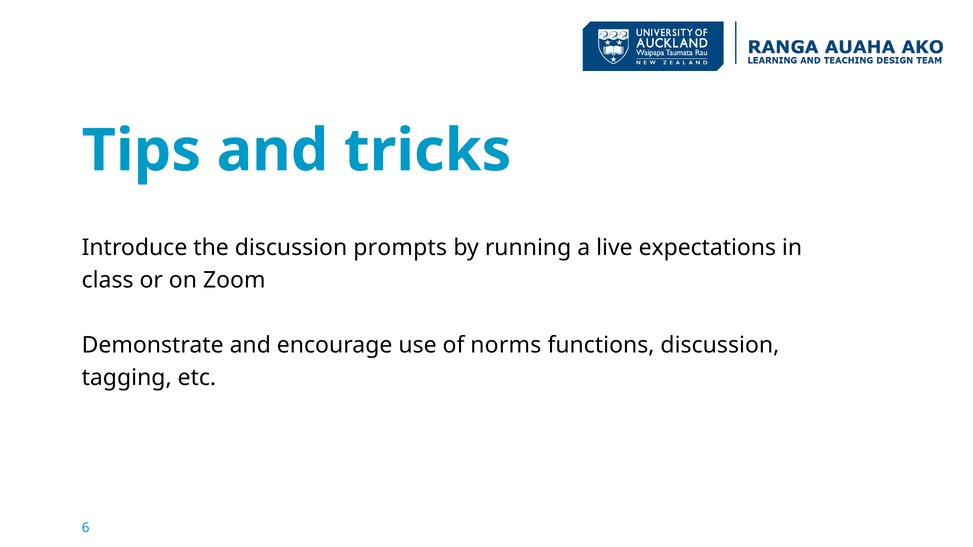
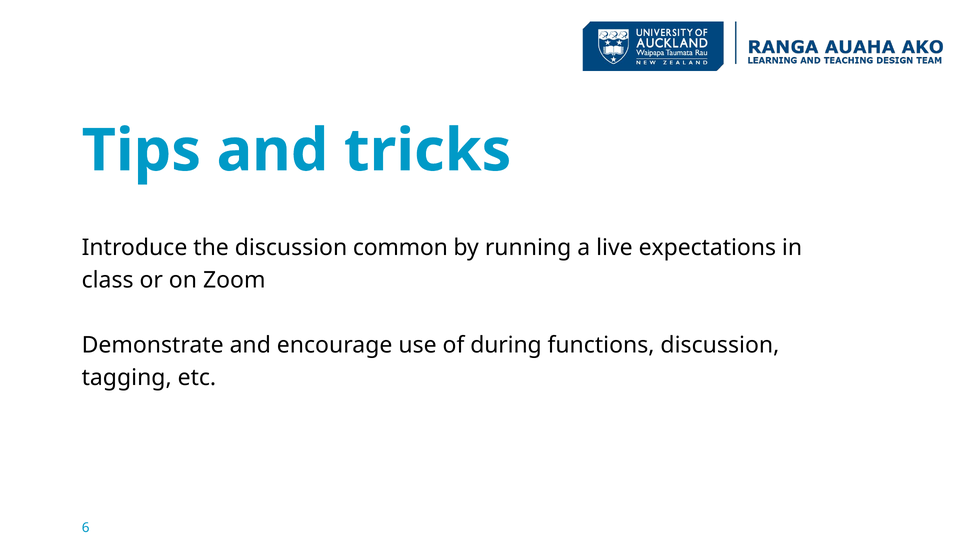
prompts: prompts -> common
norms: norms -> during
